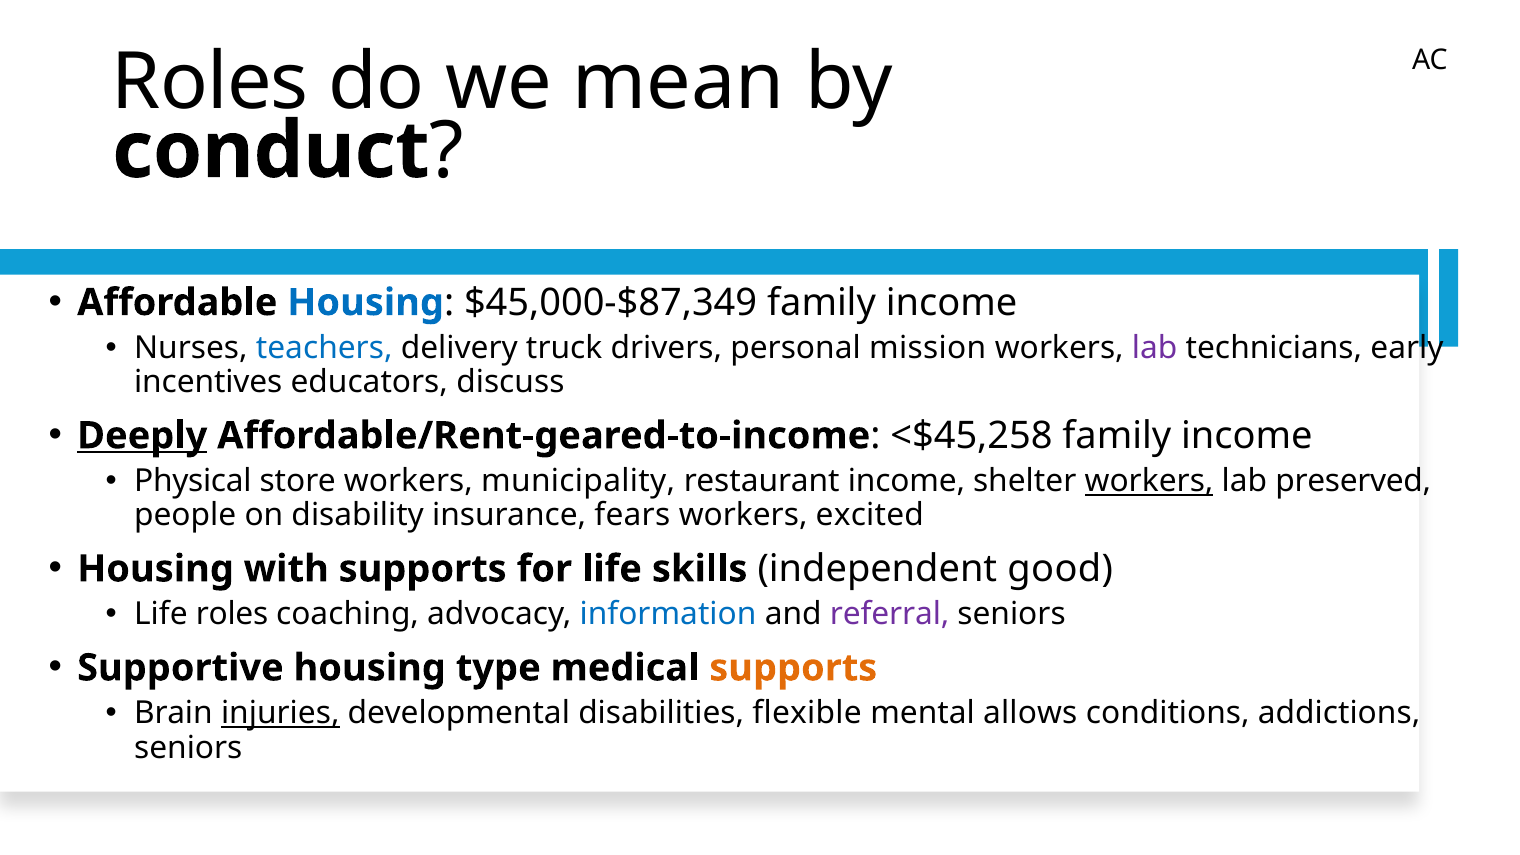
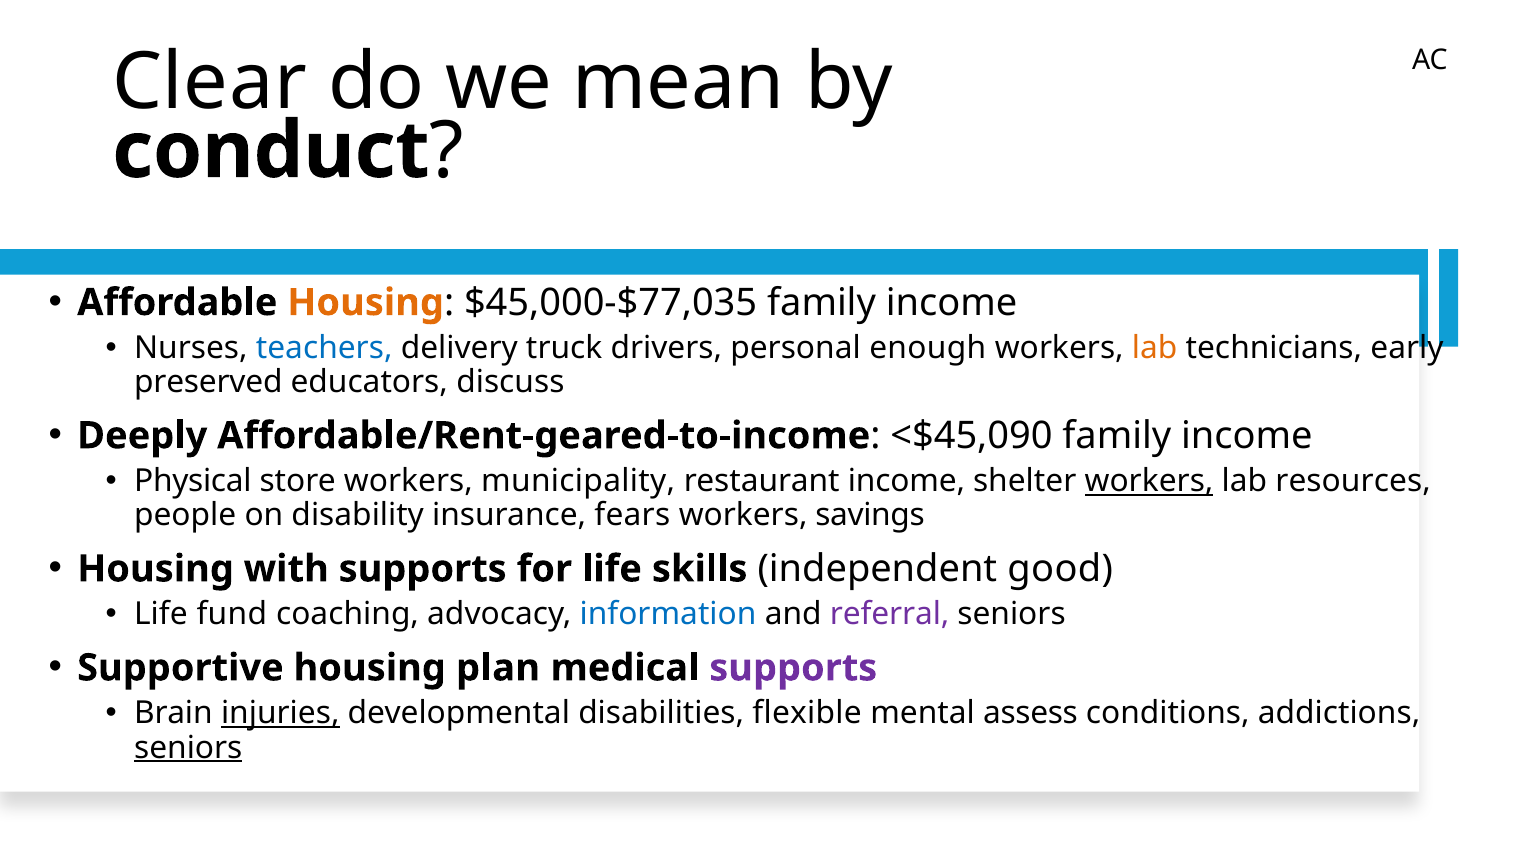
Roles at (210, 83): Roles -> Clear
Housing at (366, 303) colour: blue -> orange
$45,000-$87,349: $45,000-$87,349 -> $45,000-$77,035
mission: mission -> enough
lab at (1155, 348) colour: purple -> orange
incentives: incentives -> preserved
Deeply underline: present -> none
<$45,258: <$45,258 -> <$45,090
preserved: preserved -> resources
excited: excited -> savings
Life roles: roles -> fund
type: type -> plan
supports at (793, 668) colour: orange -> purple
allows: allows -> assess
seniors at (188, 748) underline: none -> present
